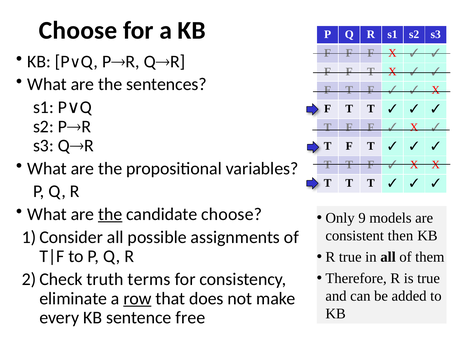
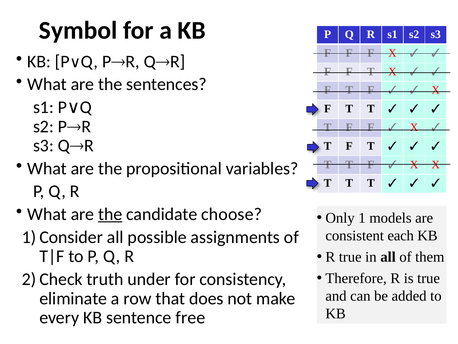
Choose at (78, 30): Choose -> Symbol
9: 9 -> 1
then: then -> each
terms: terms -> under
row underline: present -> none
